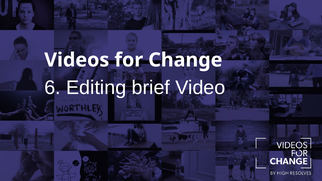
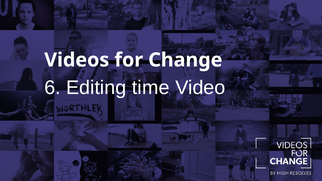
brief: brief -> time
